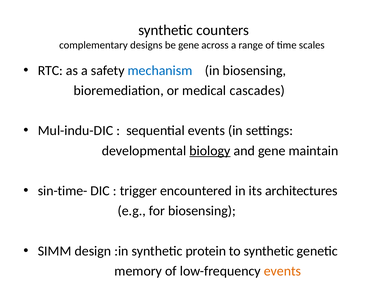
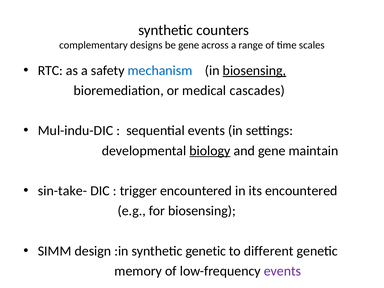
biosensing at (254, 71) underline: none -> present
sin-time-: sin-time- -> sin-take-
its architectures: architectures -> encountered
synthetic protein: protein -> genetic
to synthetic: synthetic -> different
events at (282, 271) colour: orange -> purple
